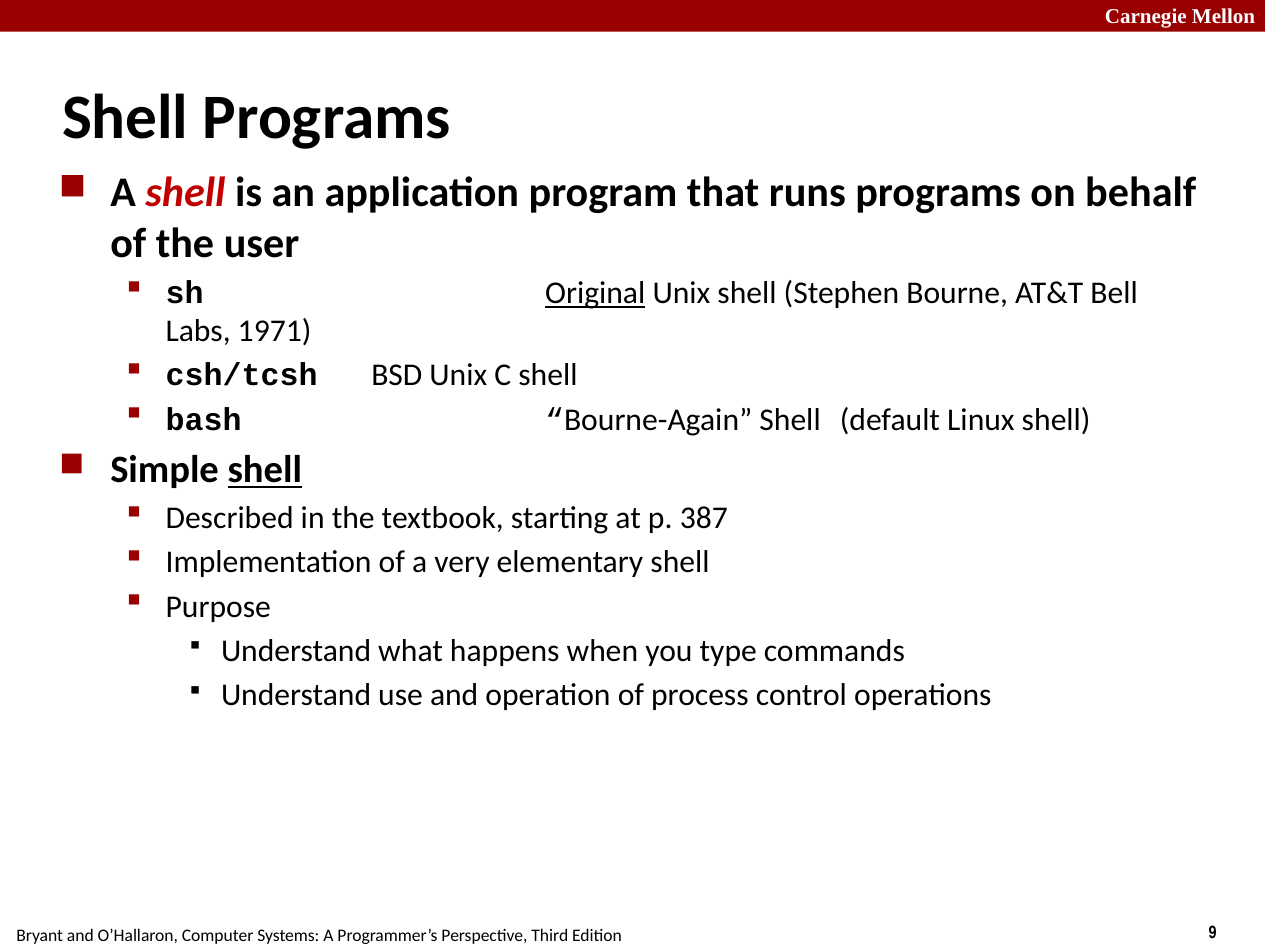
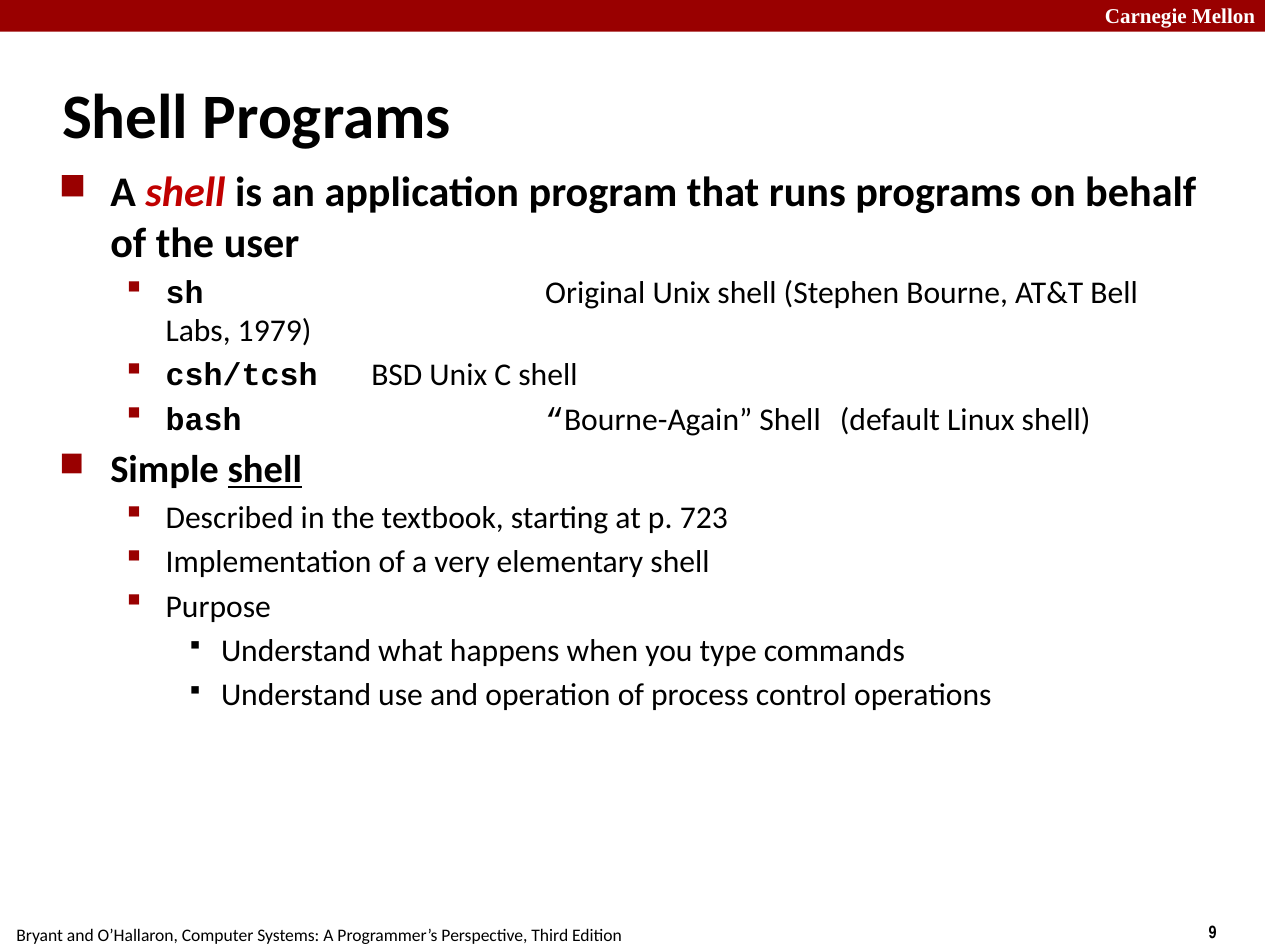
Original underline: present -> none
1971: 1971 -> 1979
387: 387 -> 723
